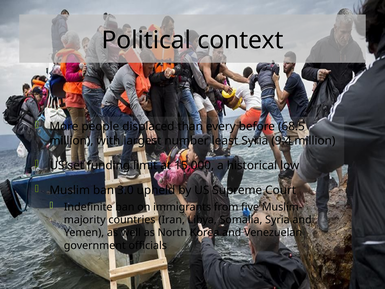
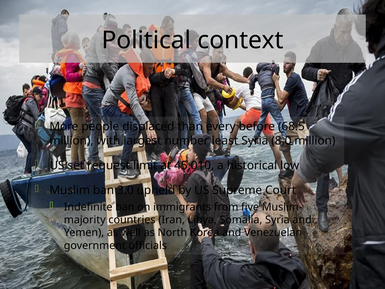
9.4: 9.4 -> 8.0
funding: funding -> request
15,000: 15,000 -> 45,010
